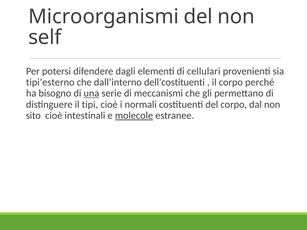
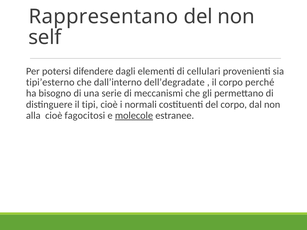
Microorganismi: Microorganismi -> Rappresentano
dell’costituenti: dell’costituenti -> dell’degradate
una underline: present -> none
sito: sito -> alla
intestinali: intestinali -> fagocitosi
